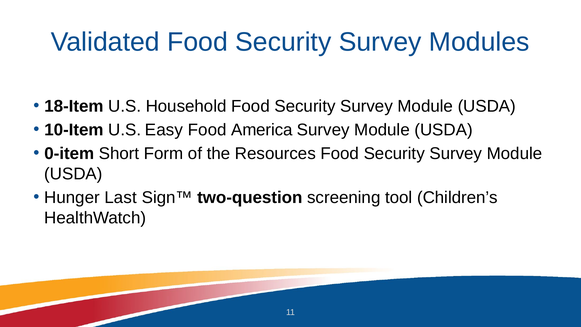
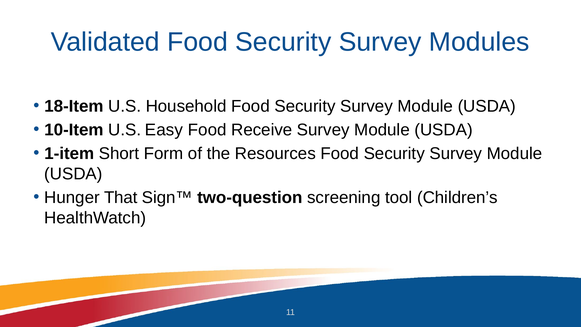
America: America -> Receive
0-item: 0-item -> 1-item
Last: Last -> That
